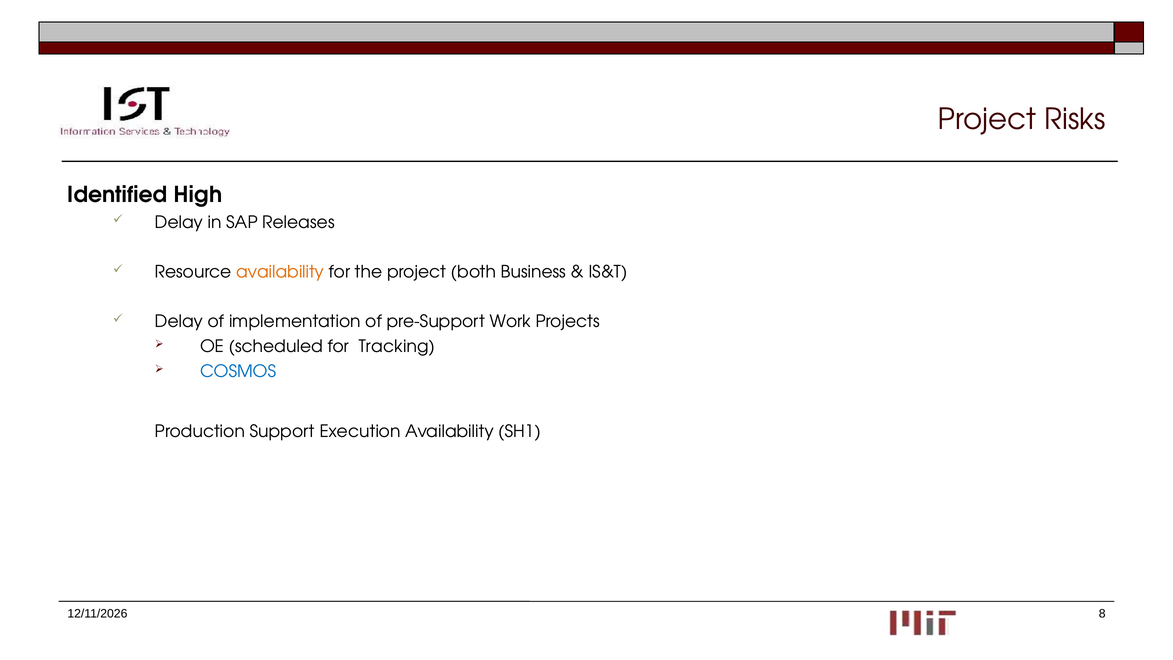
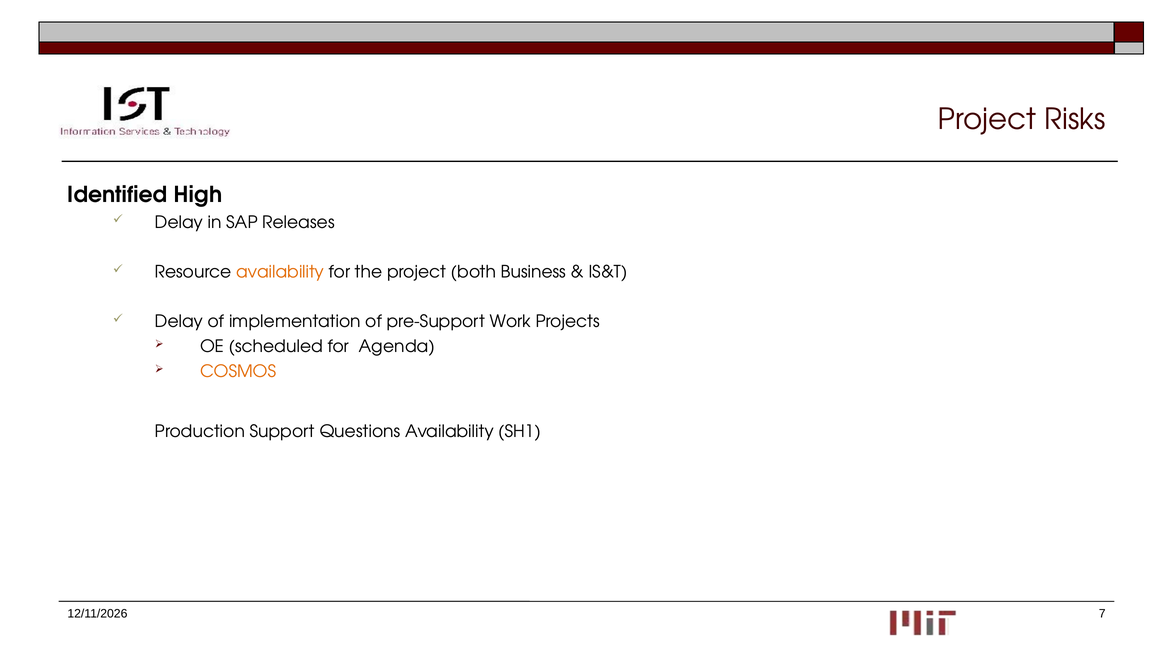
Tracking: Tracking -> Agenda
COSMOS colour: blue -> orange
Execution: Execution -> Questions
8: 8 -> 7
